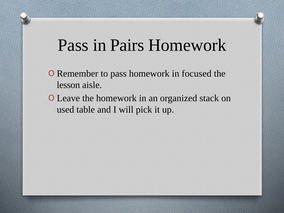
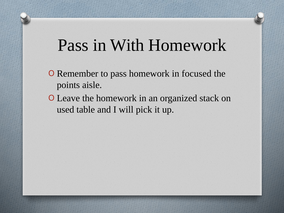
Pairs: Pairs -> With
lesson: lesson -> points
